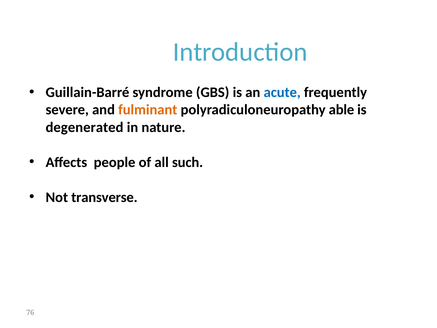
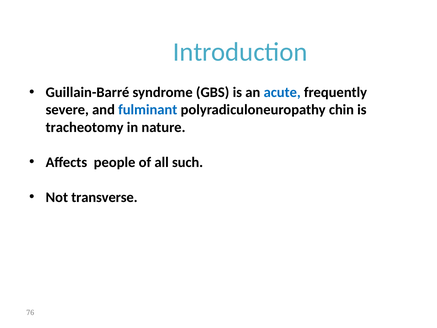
fulminant colour: orange -> blue
able: able -> chin
degenerated: degenerated -> tracheotomy
